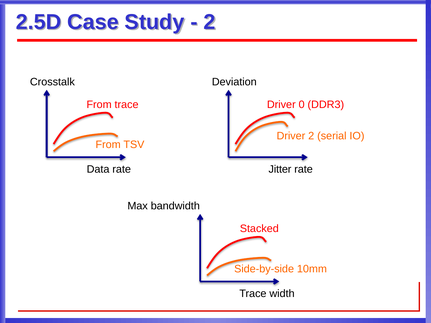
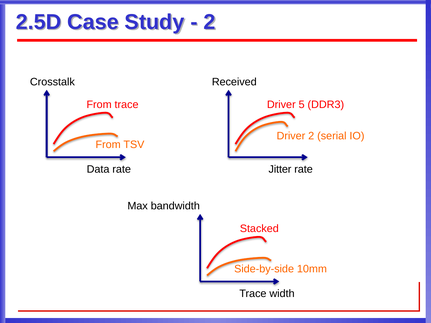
Deviation: Deviation -> Received
0: 0 -> 5
